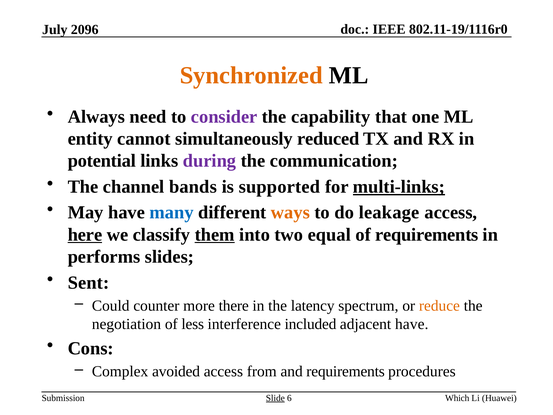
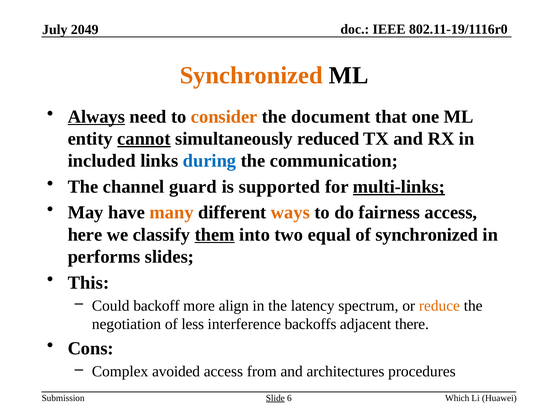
2096: 2096 -> 2049
Always underline: none -> present
consider colour: purple -> orange
capability: capability -> document
cannot underline: none -> present
potential: potential -> included
during colour: purple -> blue
bands: bands -> guard
many colour: blue -> orange
leakage: leakage -> fairness
here underline: present -> none
of requirements: requirements -> synchronized
Sent: Sent -> This
counter: counter -> backoff
there: there -> align
included: included -> backoffs
adjacent have: have -> there
and requirements: requirements -> architectures
